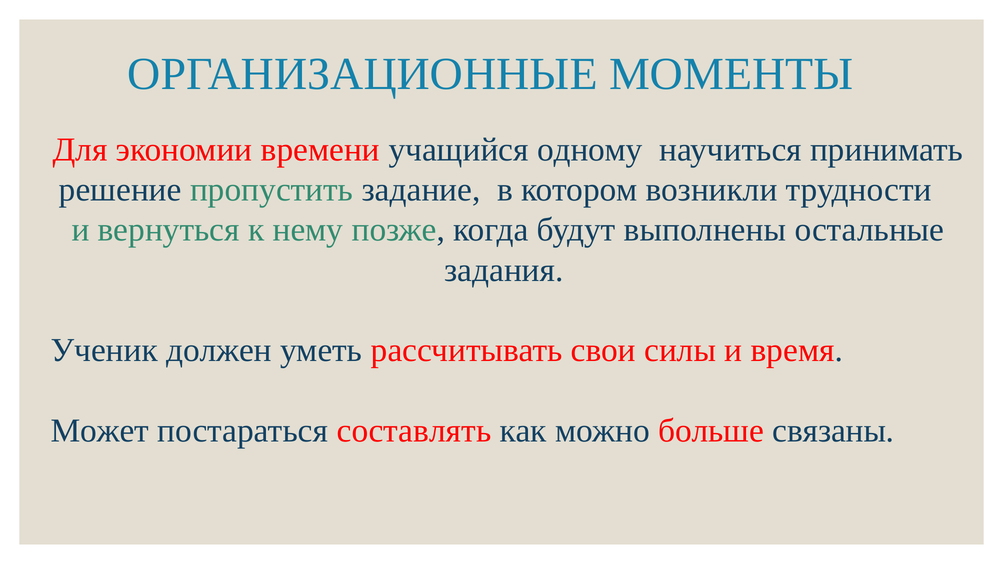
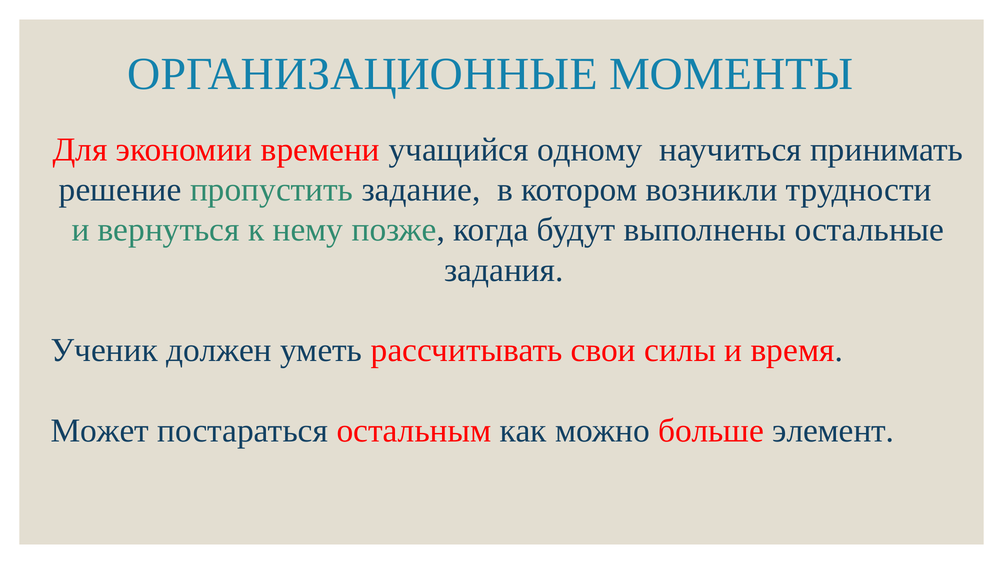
составлять: составлять -> остальным
связаны: связаны -> элемент
